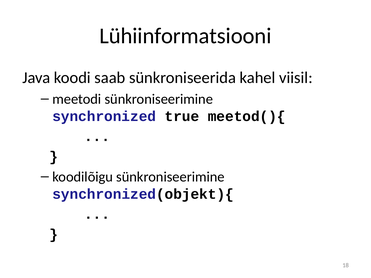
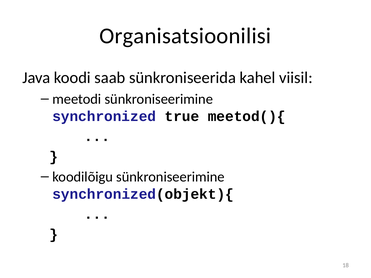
Lühiinformatsiooni: Lühiinformatsiooni -> Organisatsioonilisi
